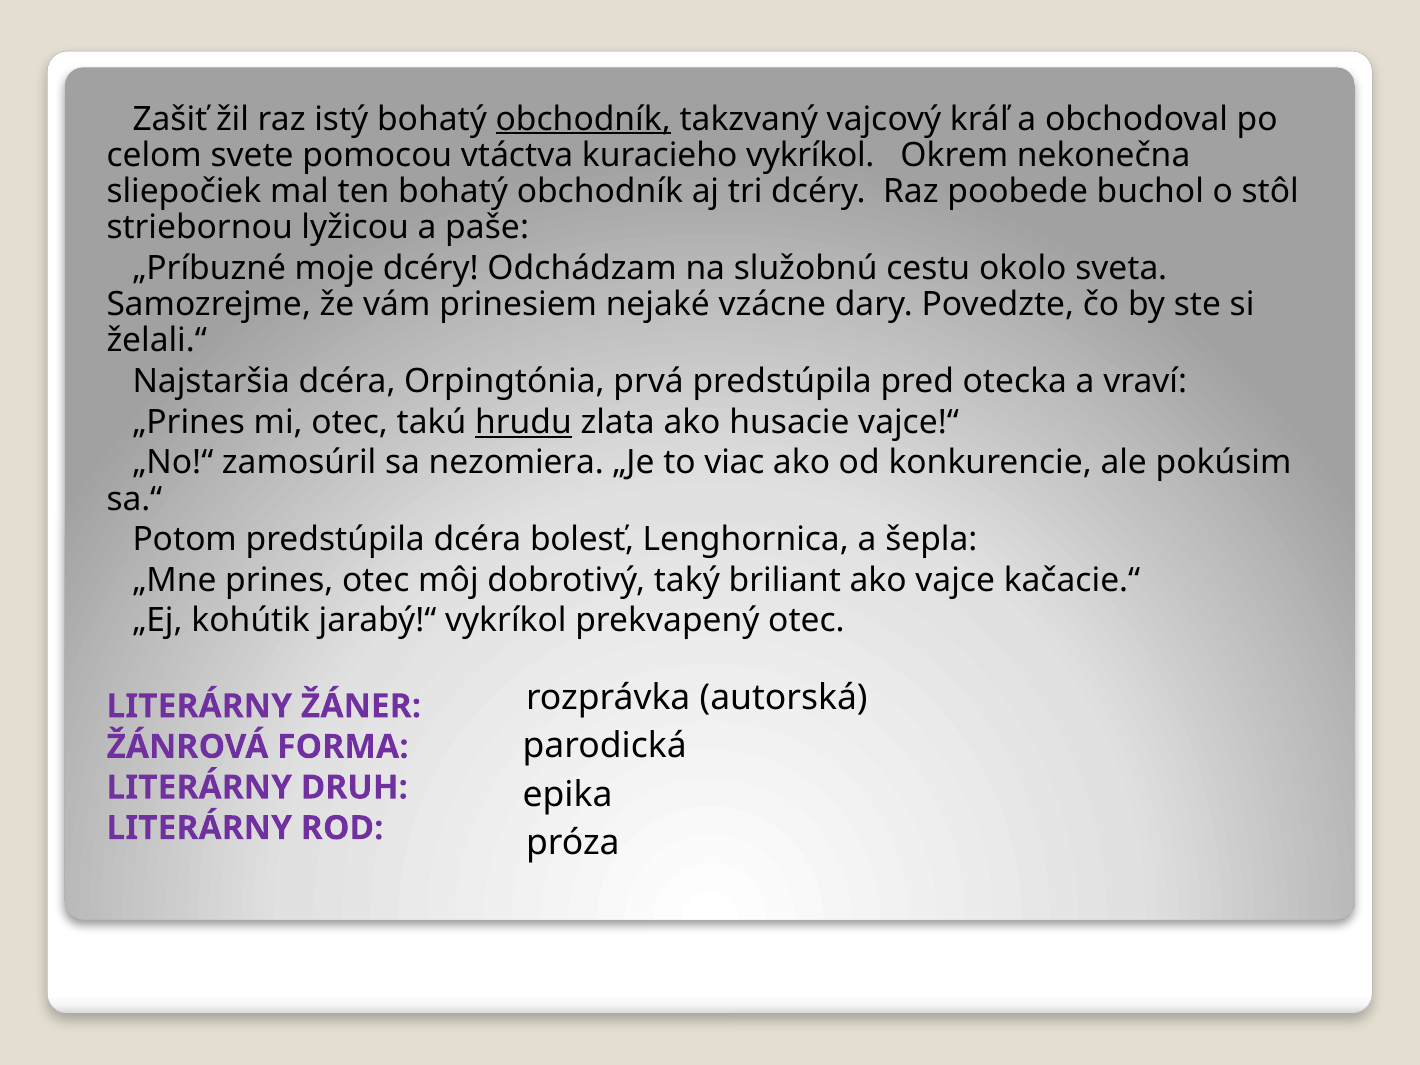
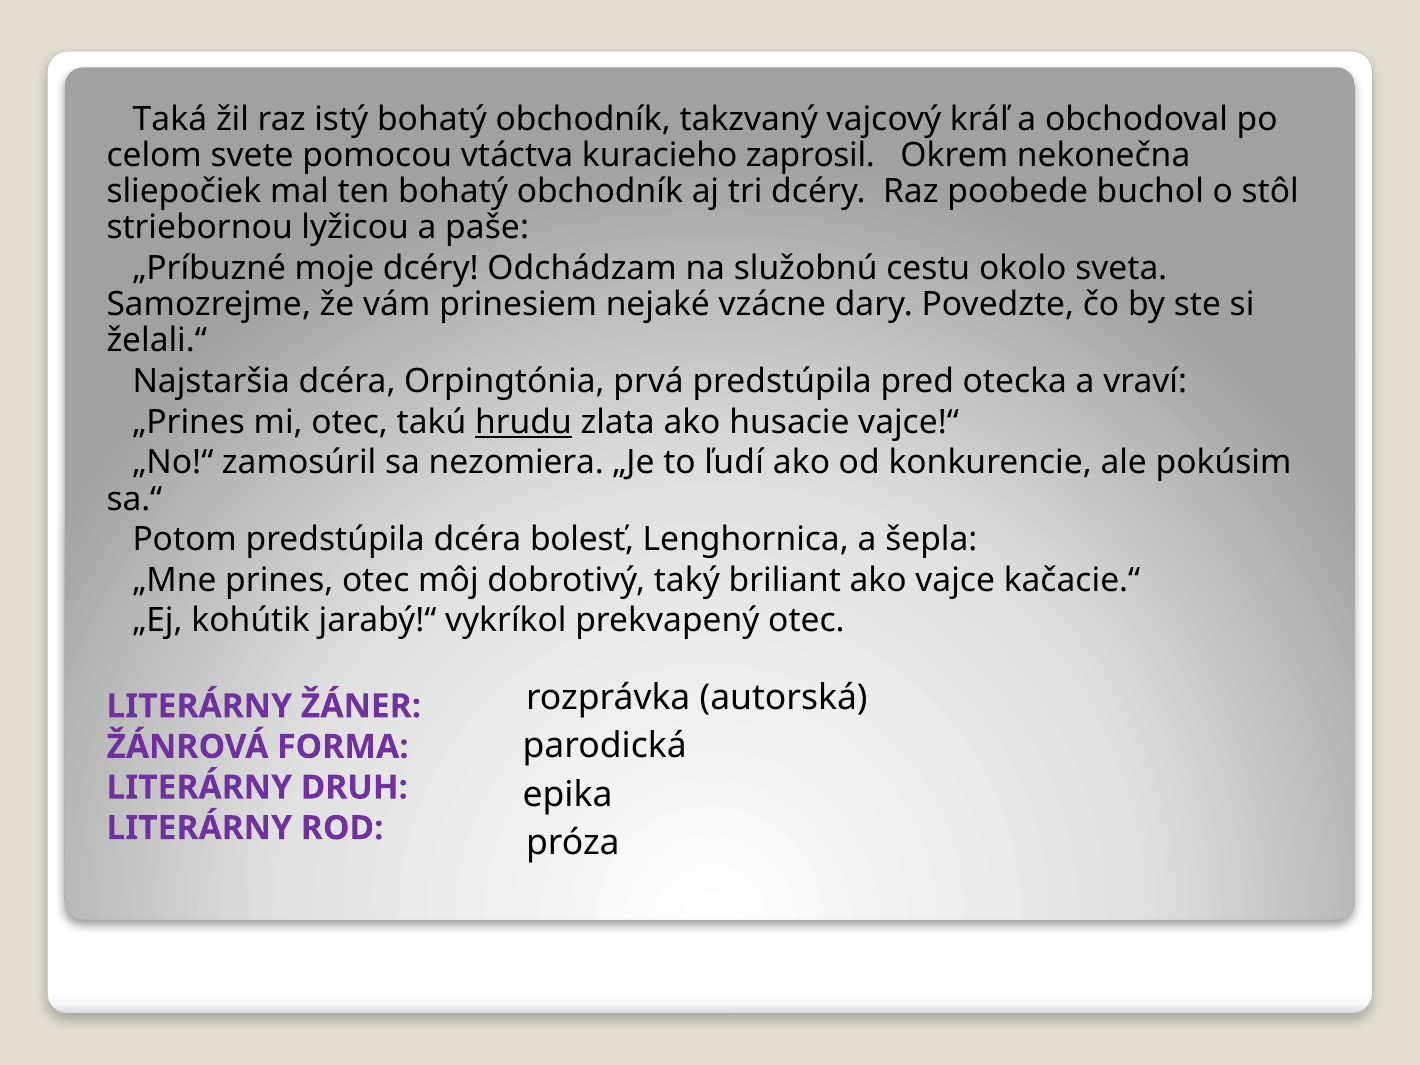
Zašiť: Zašiť -> Taká
obchodník at (583, 119) underline: present -> none
kuracieho vykríkol: vykríkol -> zaprosil
viac: viac -> ľudí
